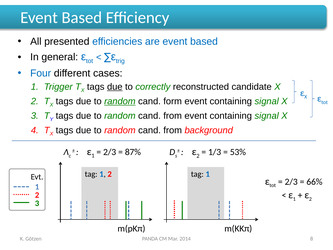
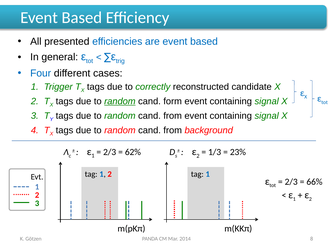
due at (115, 87) underline: present -> none
87%: 87% -> 62%
53%: 53% -> 23%
